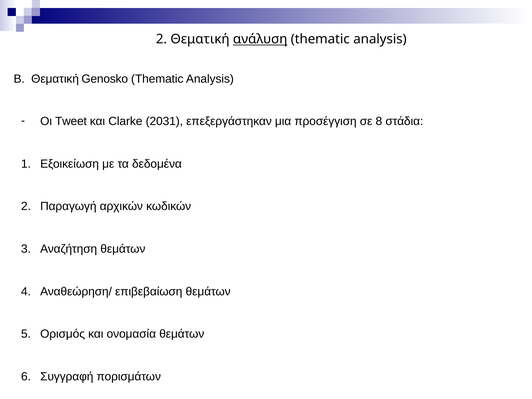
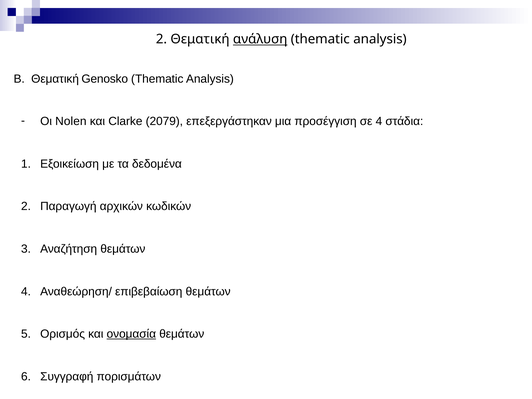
Tweet: Tweet -> Nolen
2031: 2031 -> 2079
σε 8: 8 -> 4
ονομασία underline: none -> present
